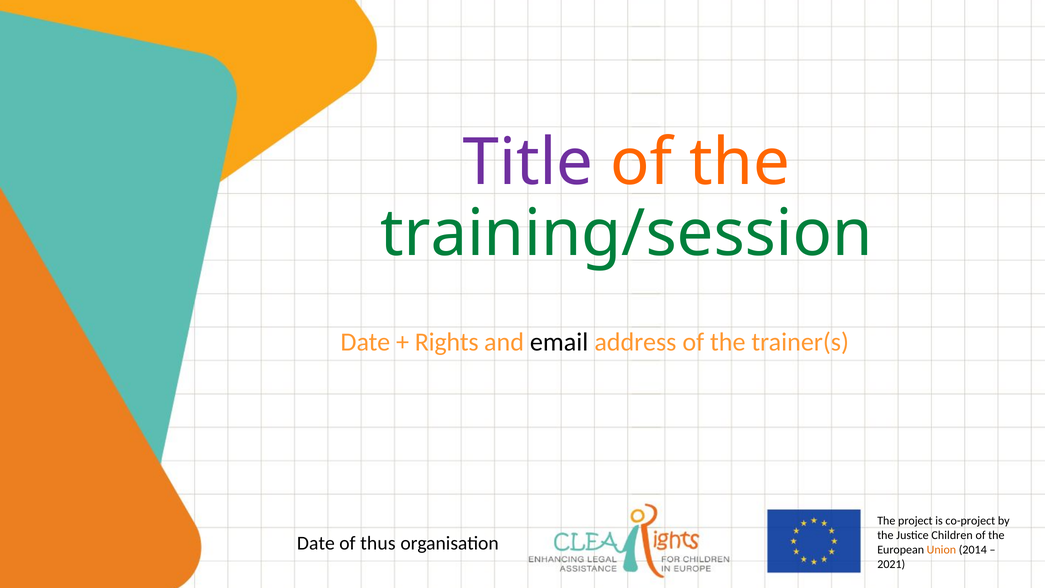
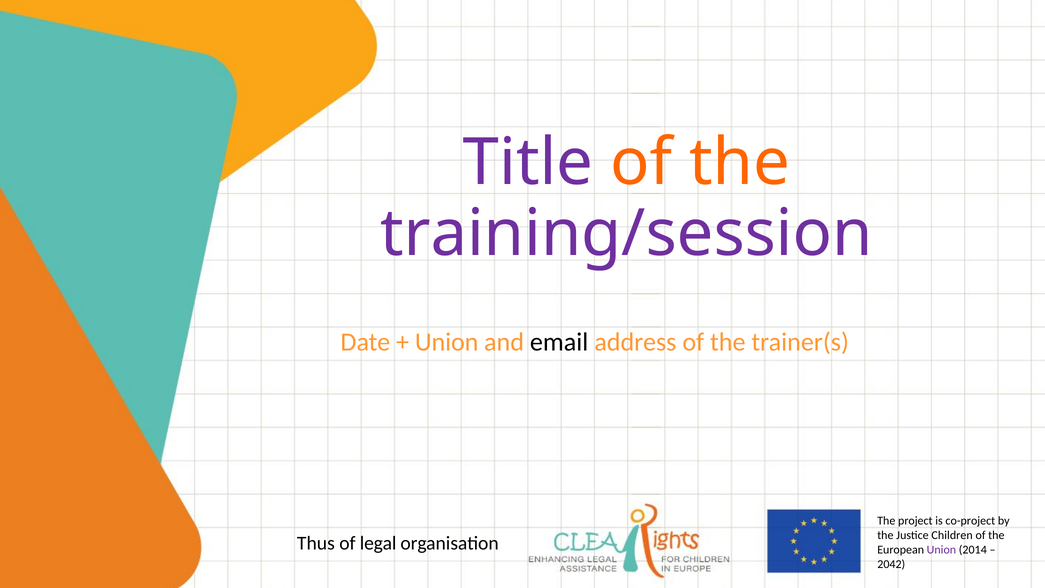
training/session colour: green -> purple
Rights at (447, 342): Rights -> Union
Date at (316, 543): Date -> Thus
thus: thus -> legal
Union at (941, 550) colour: orange -> purple
2021: 2021 -> 2042
